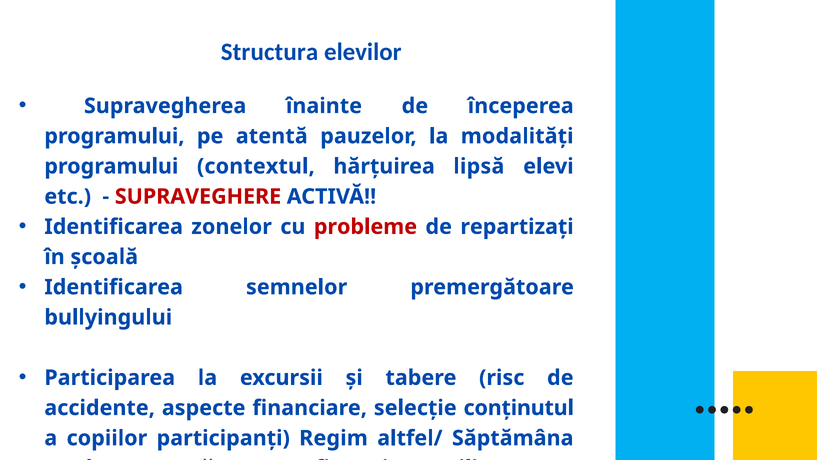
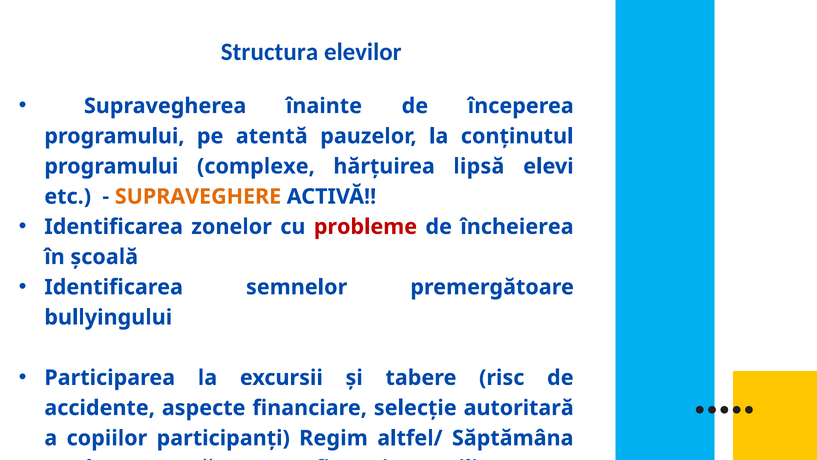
modalități: modalități -> conținutul
contextul: contextul -> complexe
SUPRAVEGHERE colour: red -> orange
repartizați: repartizați -> încheierea
conținutul: conținutul -> autoritară
